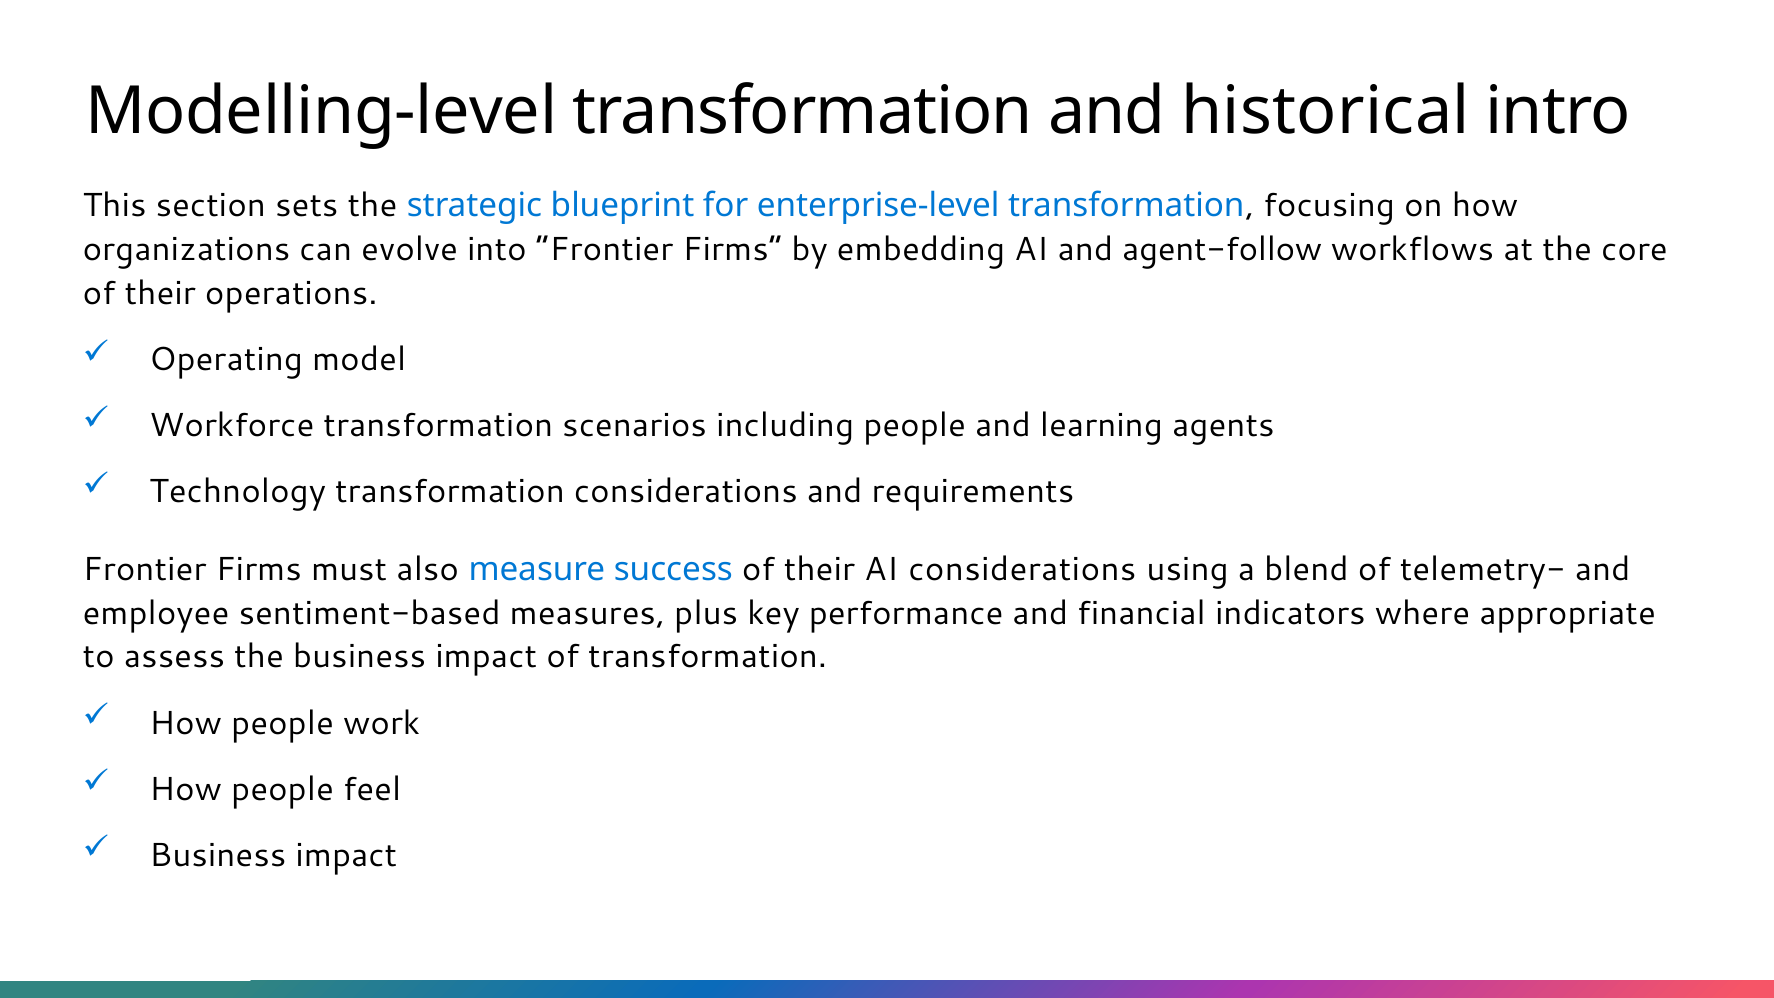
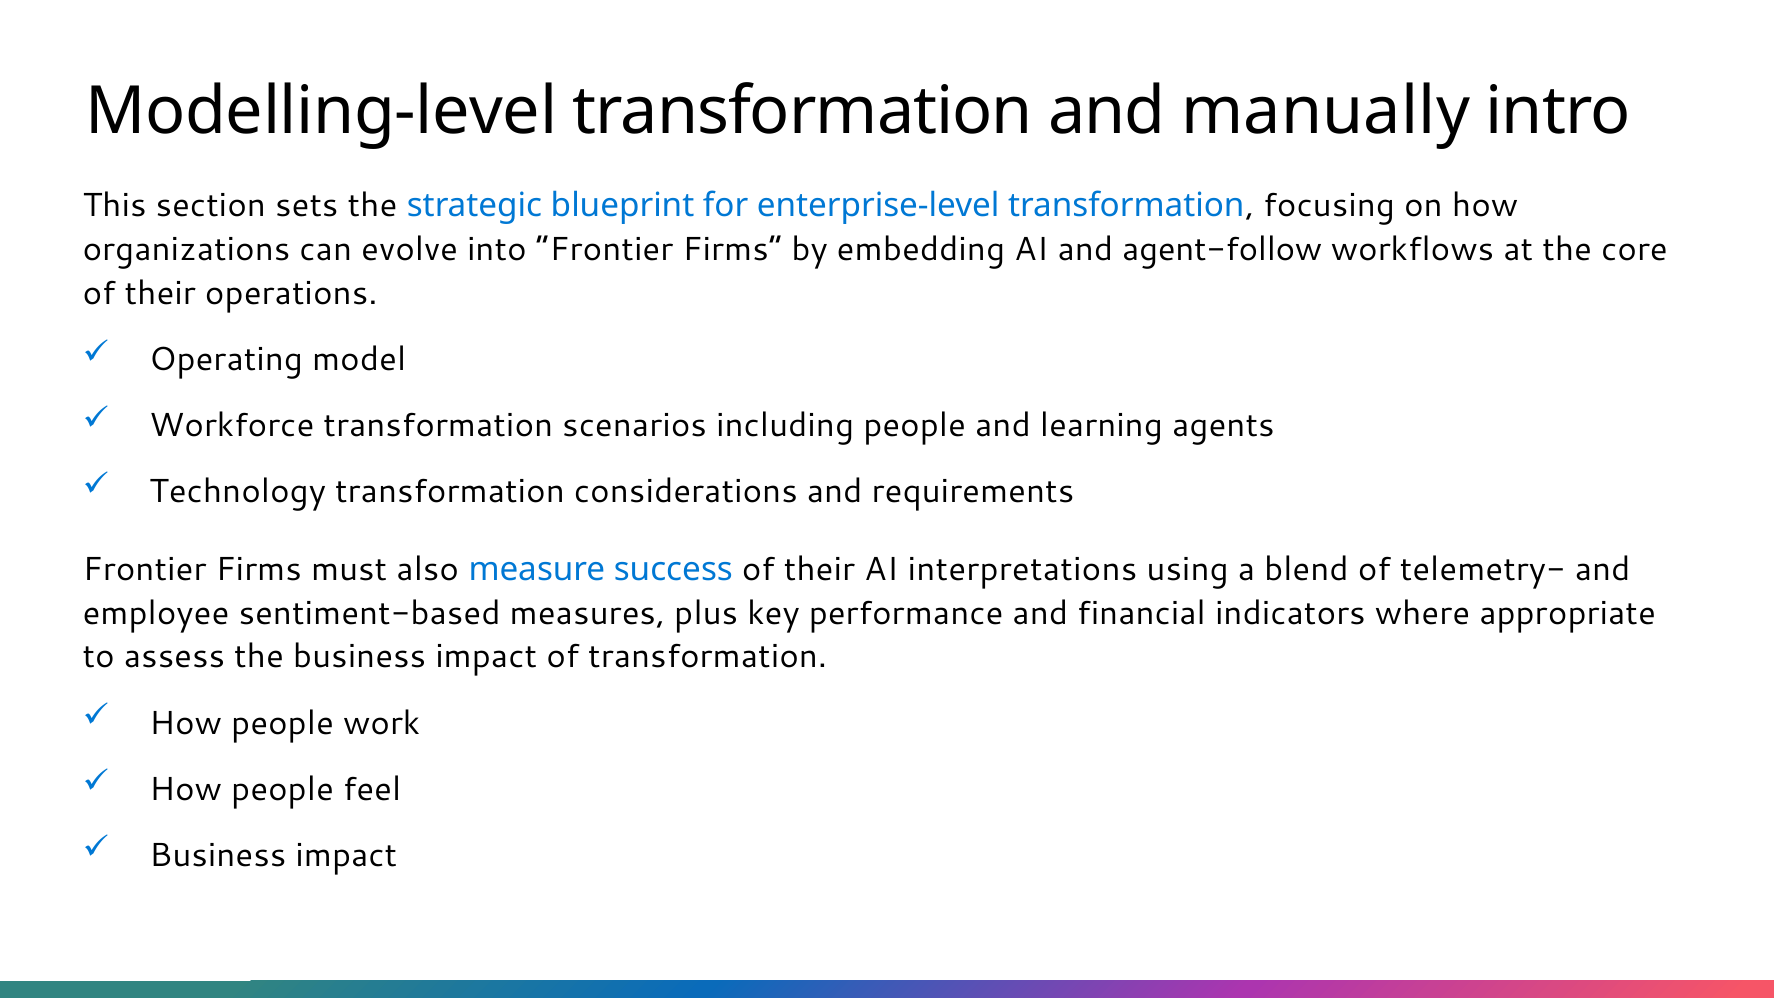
historical: historical -> manually
AI considerations: considerations -> interpretations
